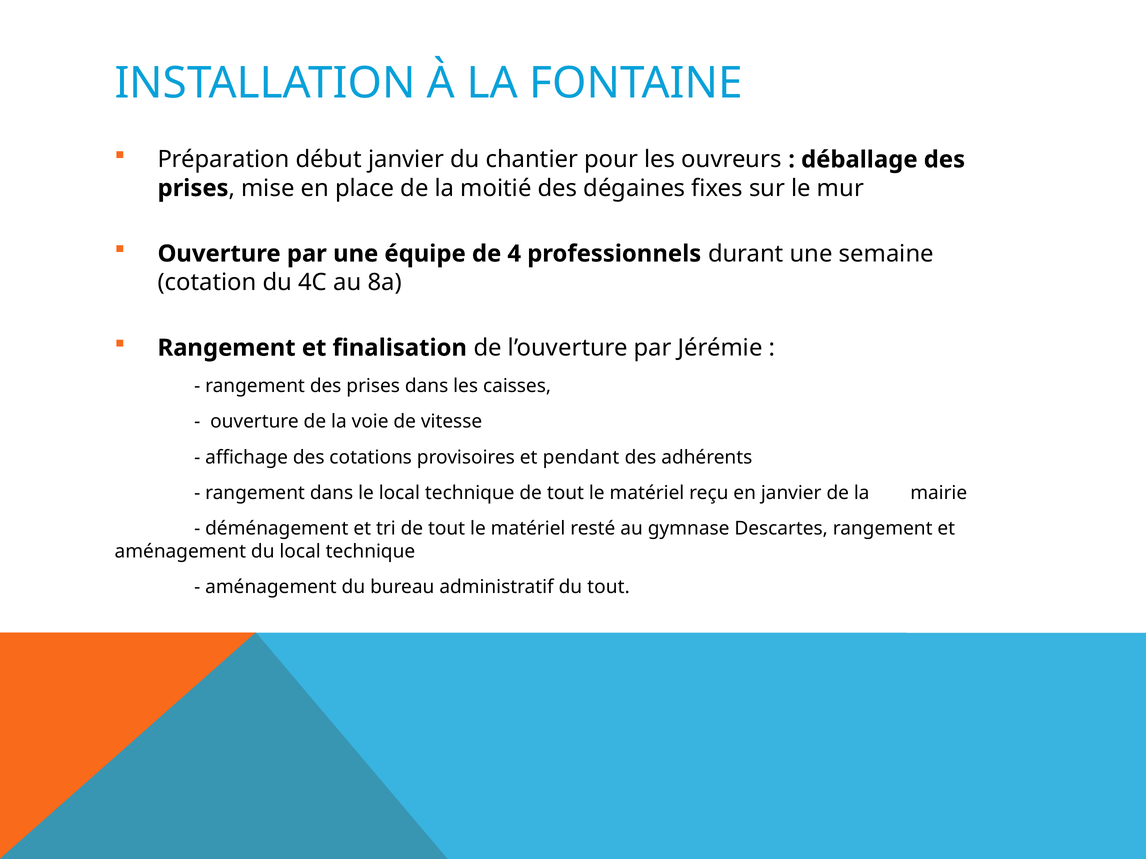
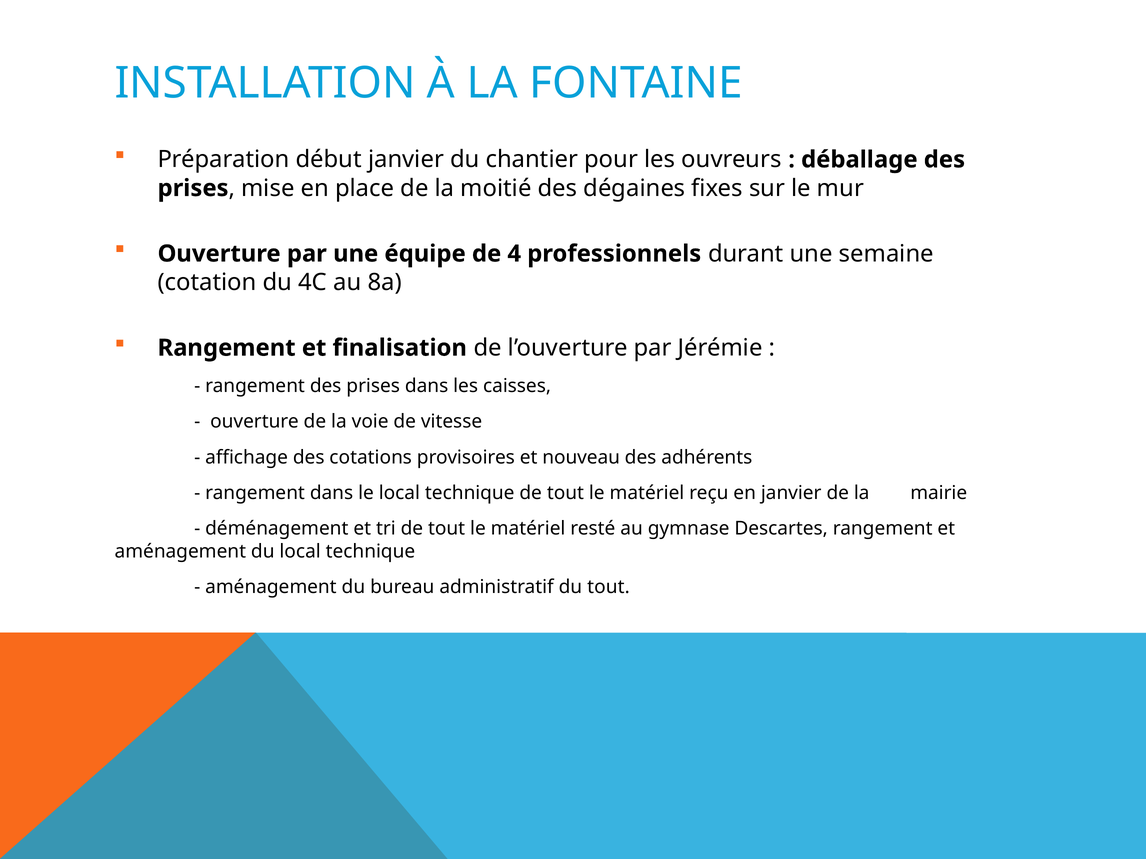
pendant: pendant -> nouveau
